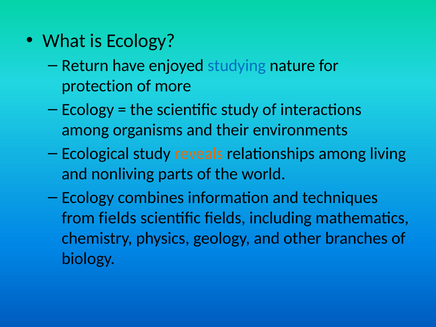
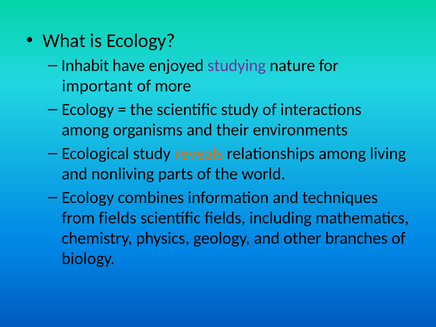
Return: Return -> Inhabit
studying colour: blue -> purple
protection: protection -> important
